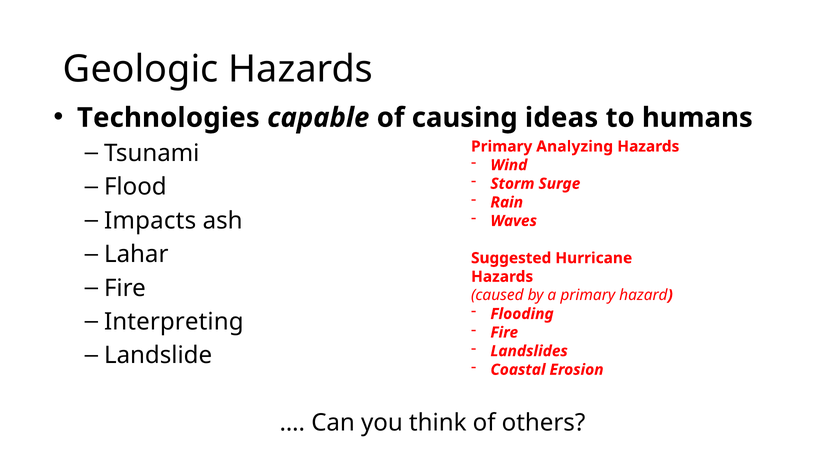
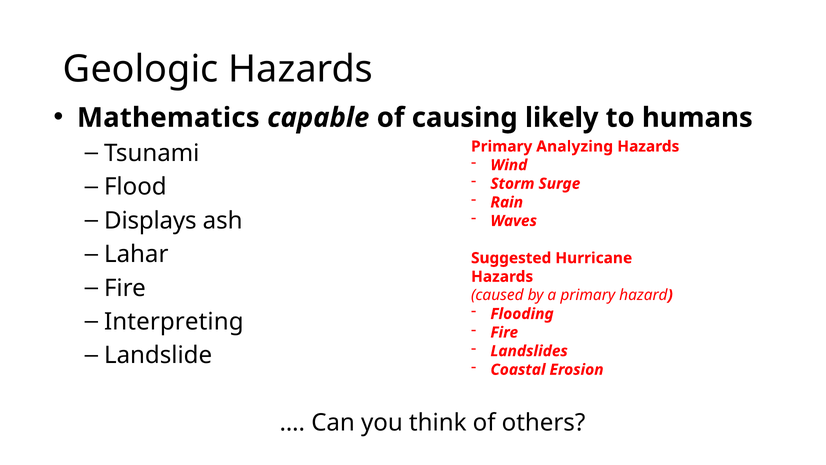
Technologies: Technologies -> Mathematics
ideas: ideas -> likely
Impacts: Impacts -> Displays
